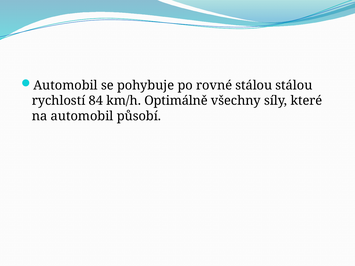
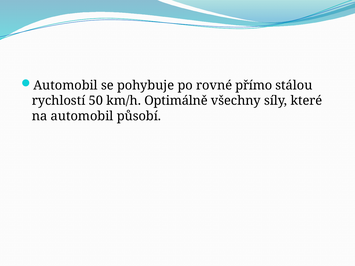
rovné stálou: stálou -> přímo
84: 84 -> 50
